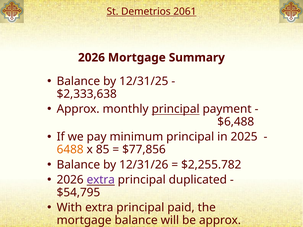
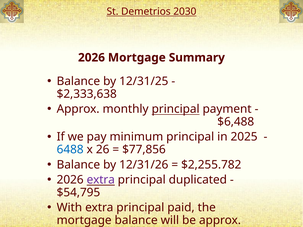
2061: 2061 -> 2030
6488 colour: orange -> blue
85: 85 -> 26
